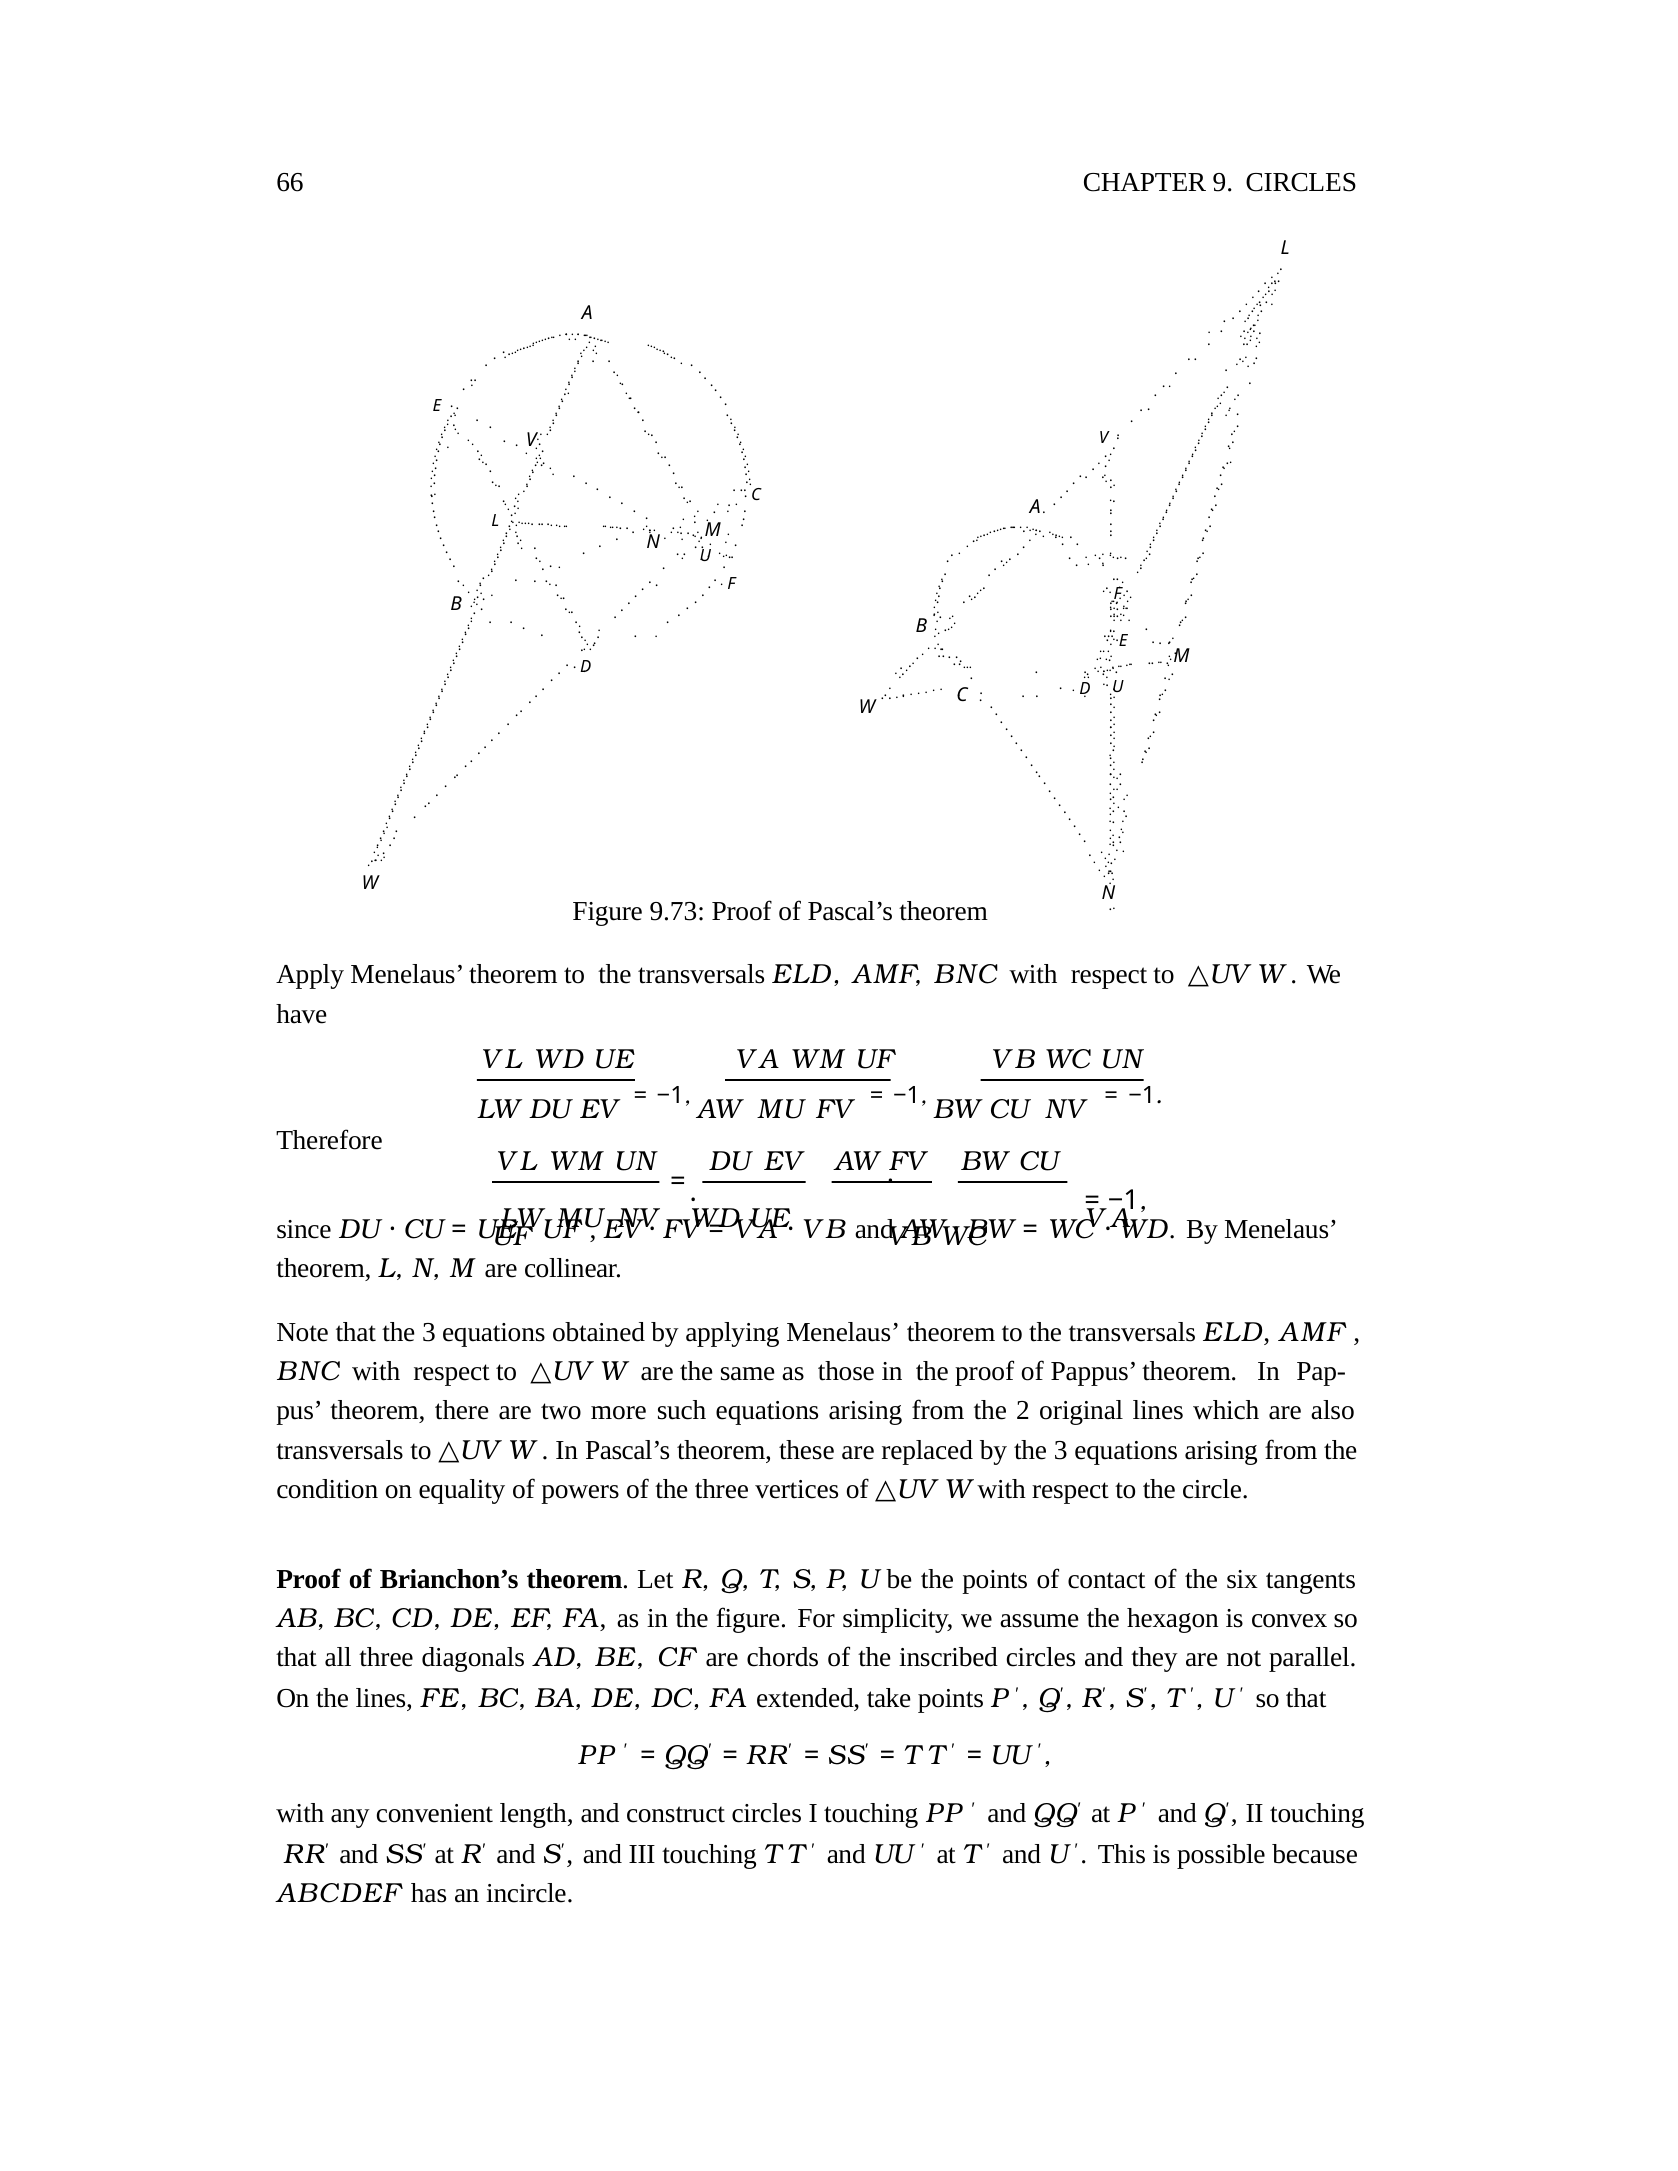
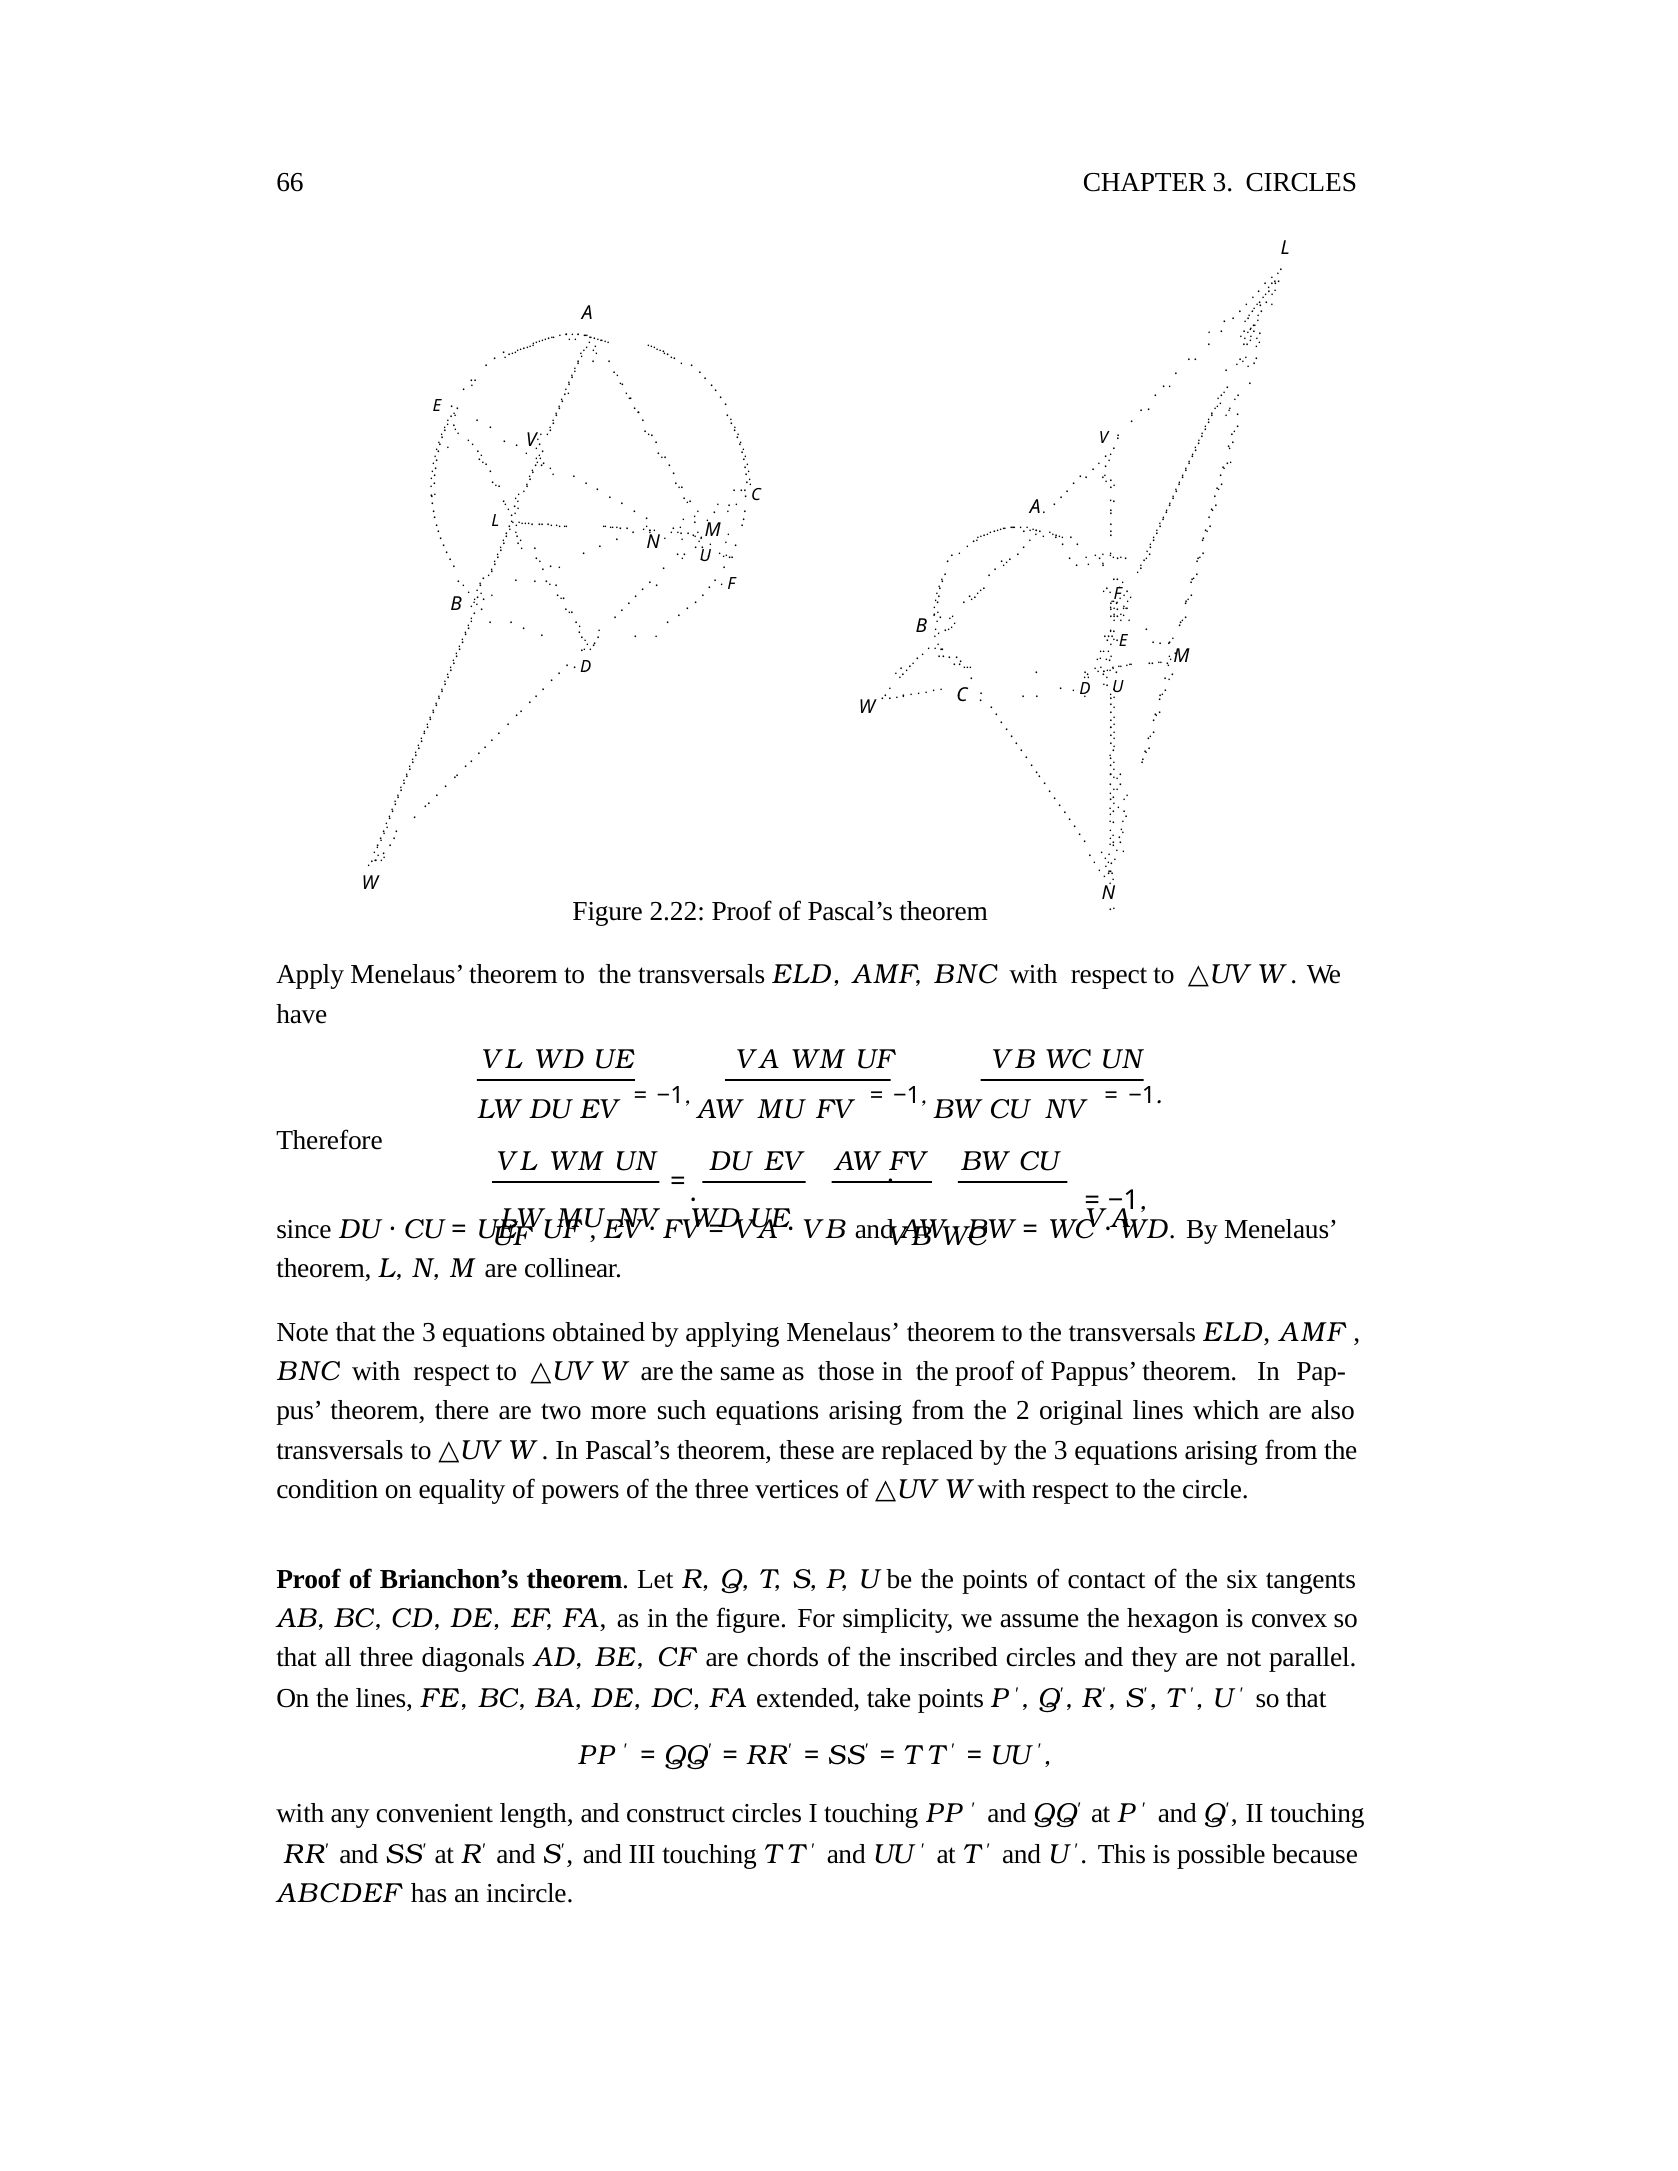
CHAPTER 9: 9 -> 3
9.73: 9.73 -> 2.22
